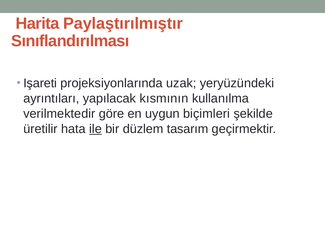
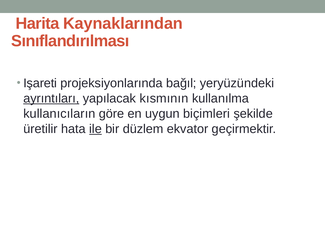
Paylaştırılmıştır: Paylaştırılmıştır -> Kaynaklarından
uzak: uzak -> bağıl
ayrıntıları underline: none -> present
verilmektedir: verilmektedir -> kullanıcıların
tasarım: tasarım -> ekvator
